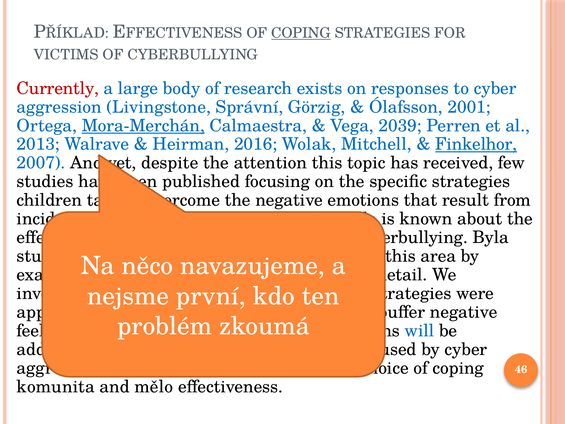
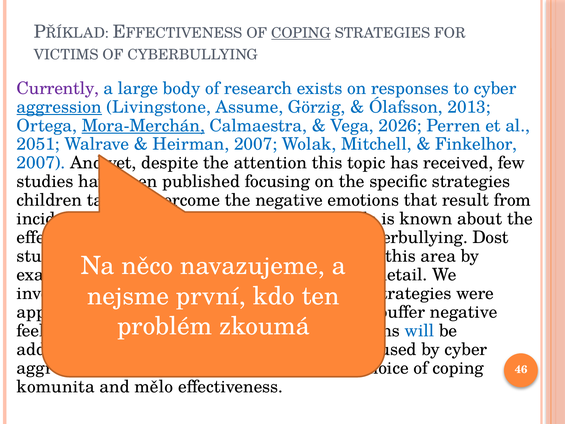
Currently colour: red -> purple
aggression at (59, 107) underline: none -> present
Správní: Správní -> Assume
2001: 2001 -> 2013
2039: 2039 -> 2026
2013: 2013 -> 2051
Heirman 2016: 2016 -> 2007
Finkelhor underline: present -> none
Byla: Byla -> Dost
